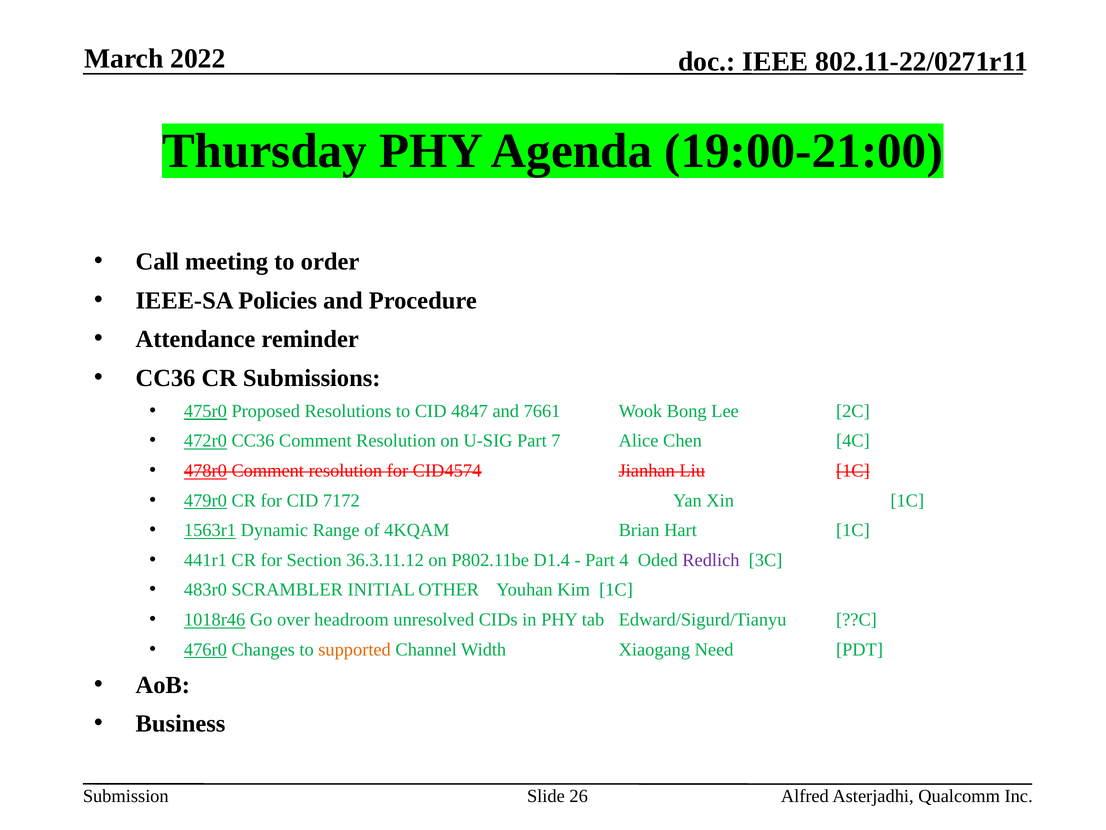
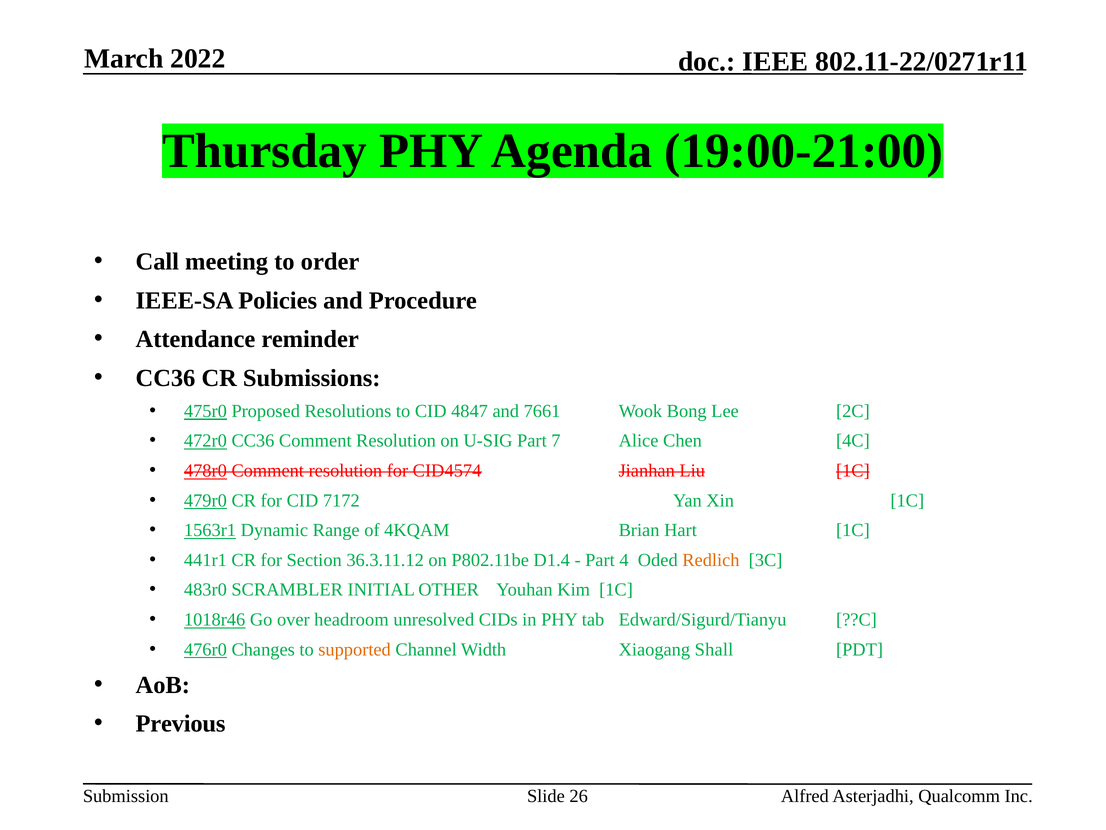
Redlich colour: purple -> orange
Need: Need -> Shall
Business: Business -> Previous
